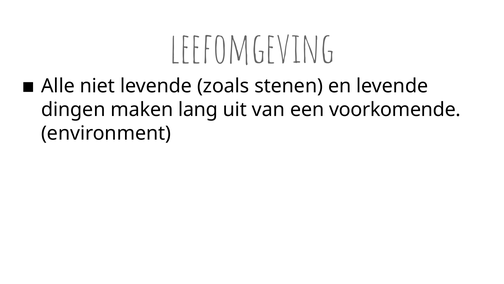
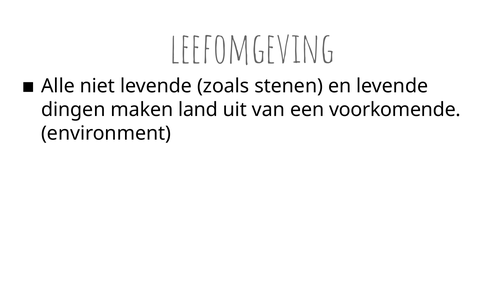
lang: lang -> land
